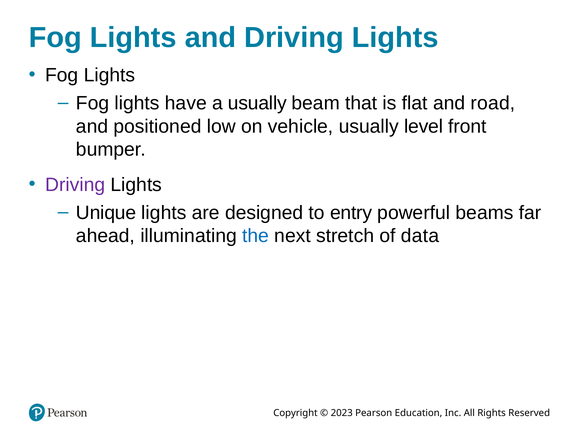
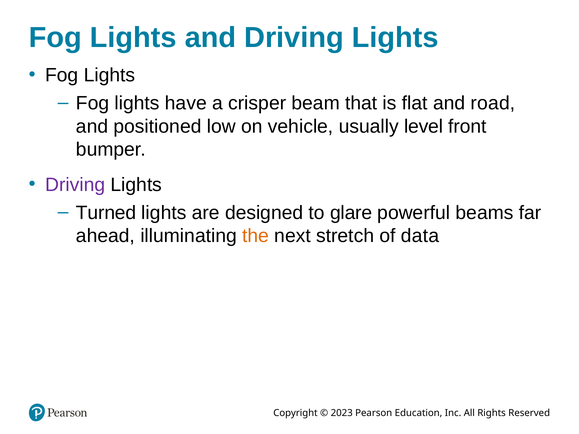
a usually: usually -> crisper
Unique: Unique -> Turned
entry: entry -> glare
the colour: blue -> orange
